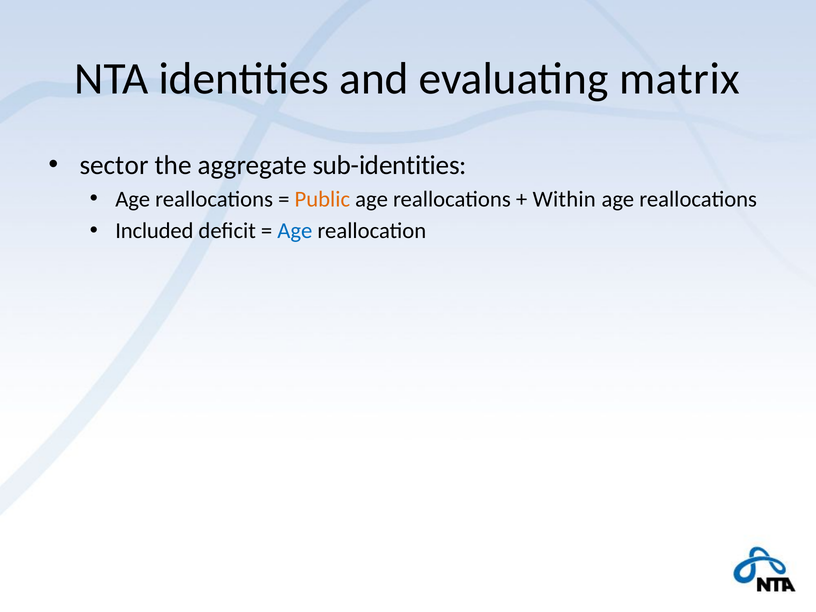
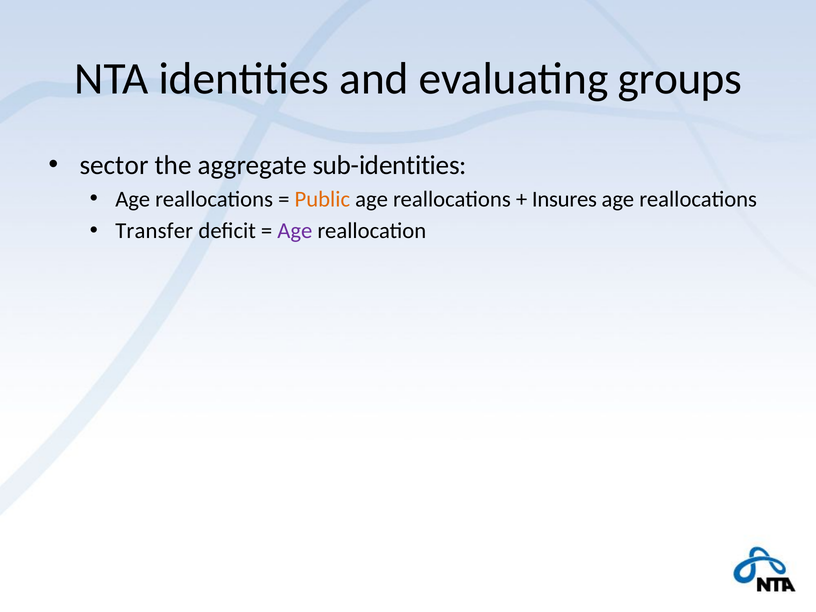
matrix: matrix -> groups
Within: Within -> Insures
Included: Included -> Transfer
Age at (295, 231) colour: blue -> purple
